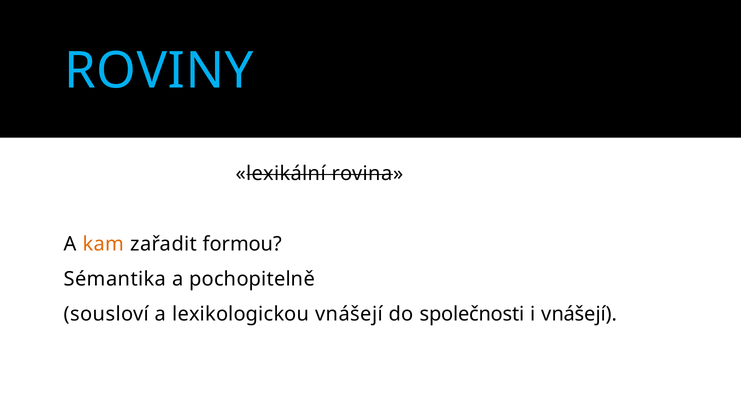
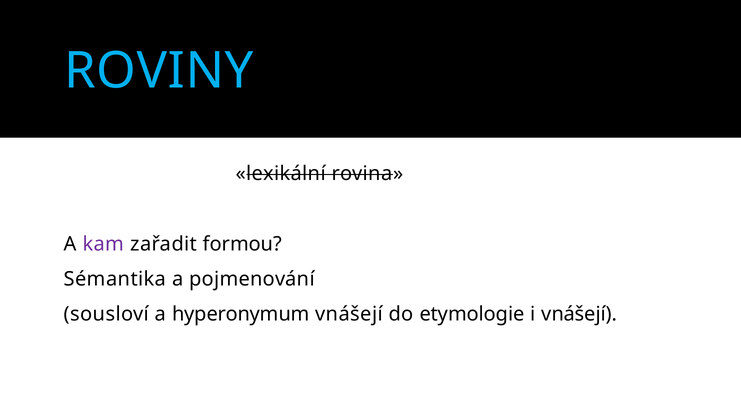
kam colour: orange -> purple
pochopitelně: pochopitelně -> pojmenování
lexikologickou: lexikologickou -> hyperonymum
společnosti: společnosti -> etymologie
